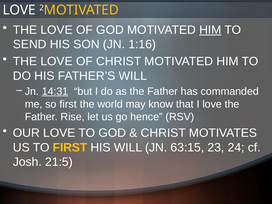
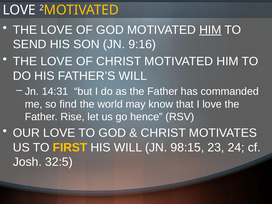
1:16: 1:16 -> 9:16
14:31 underline: present -> none
so first: first -> find
63:15: 63:15 -> 98:15
21:5: 21:5 -> 32:5
